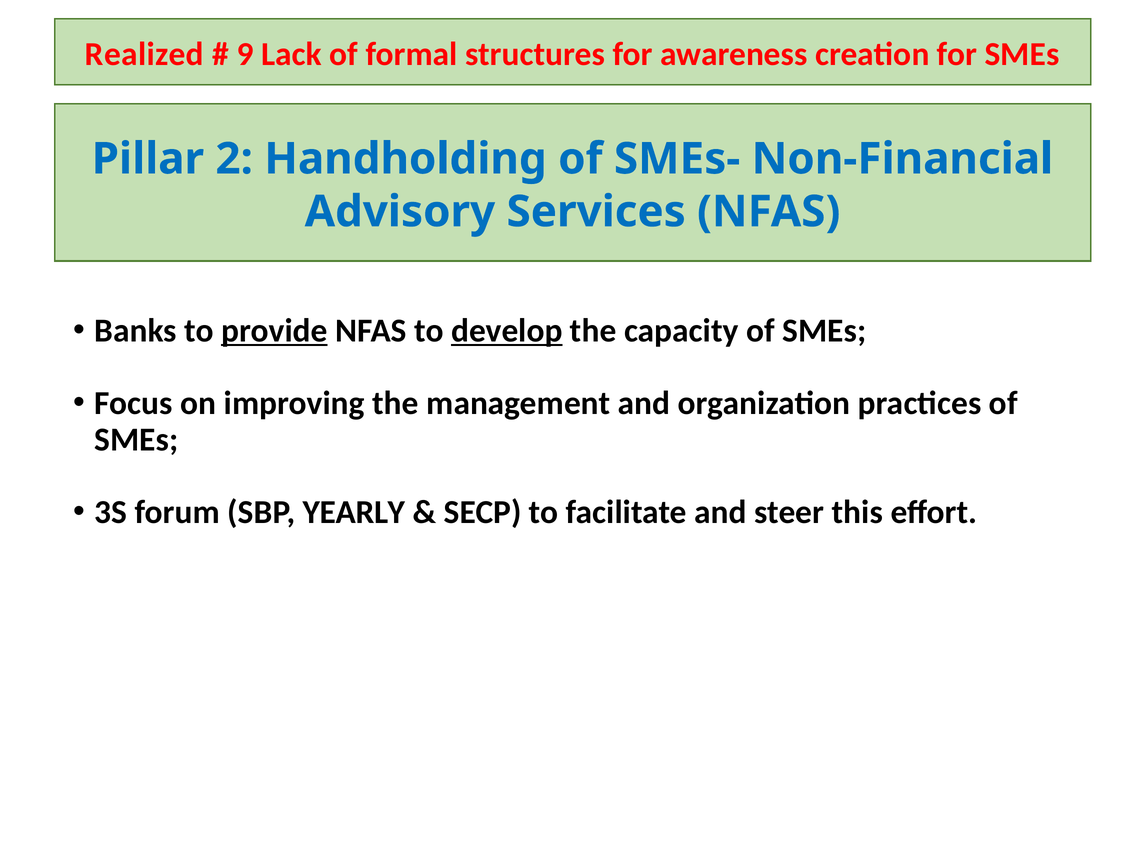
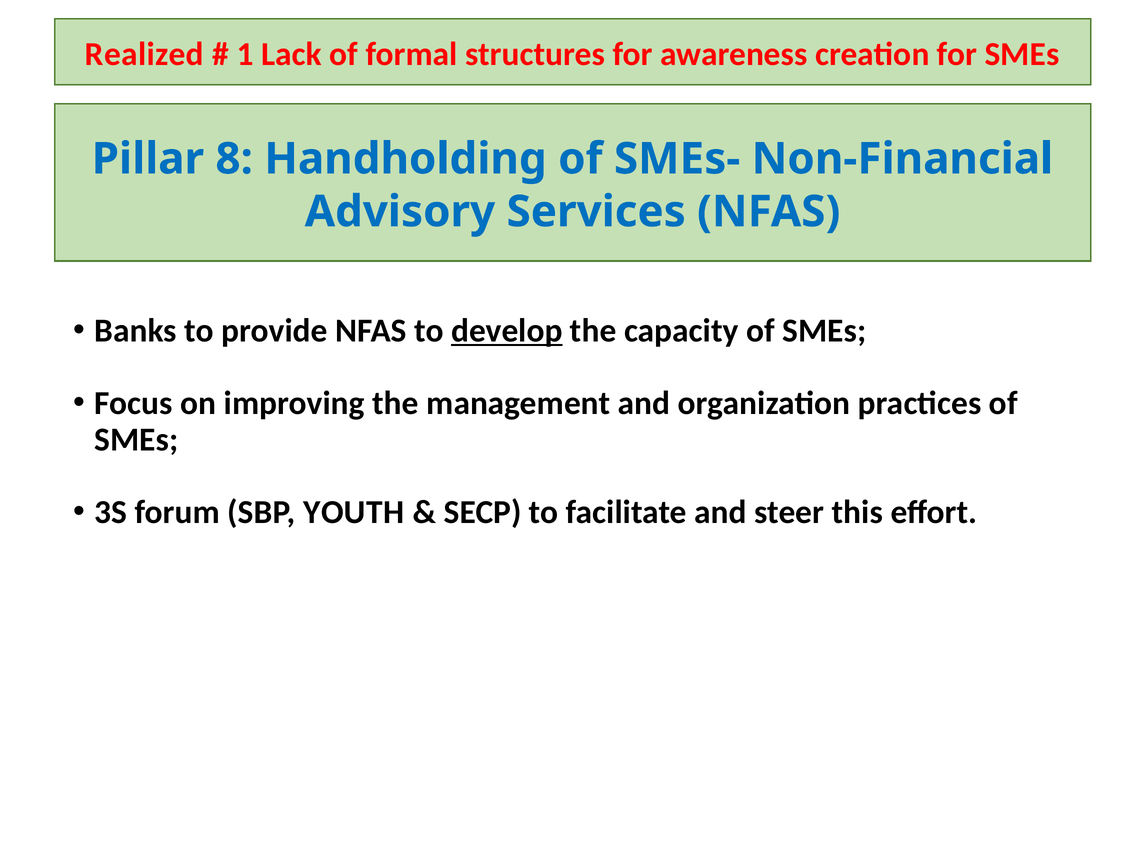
9: 9 -> 1
2: 2 -> 8
provide underline: present -> none
YEARLY: YEARLY -> YOUTH
